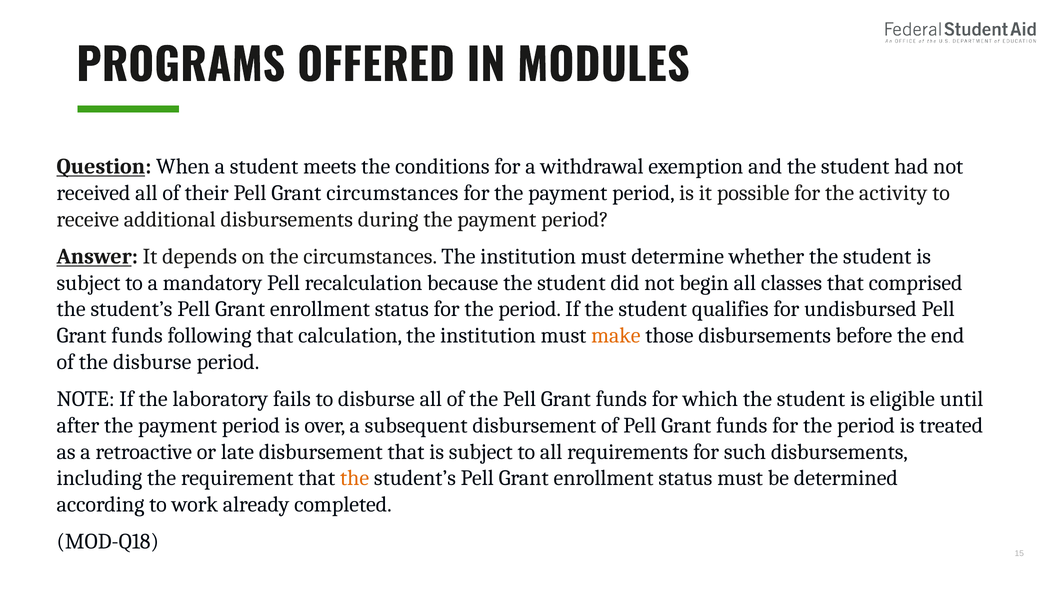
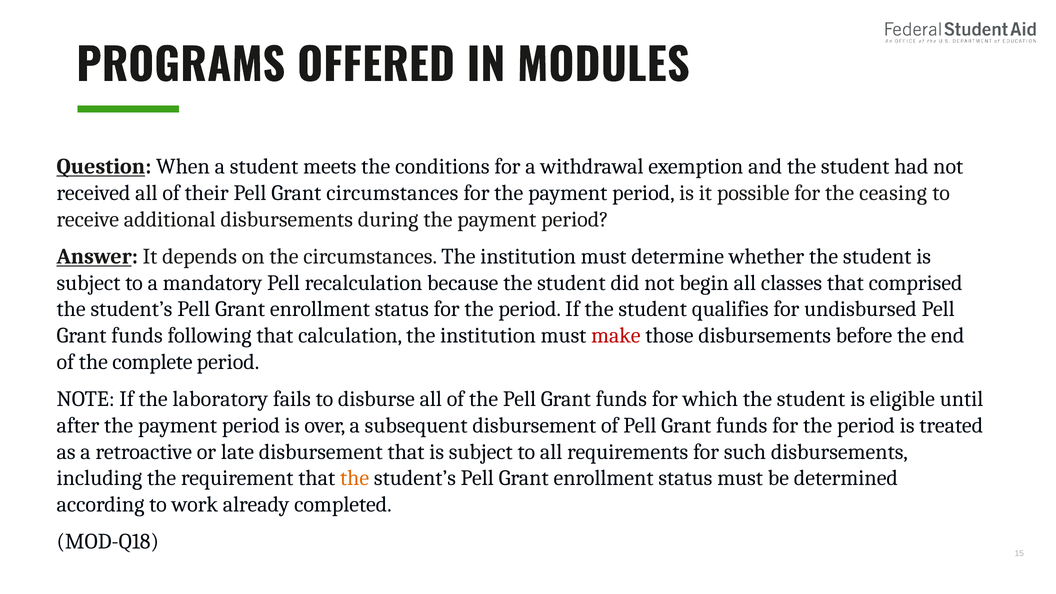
activity: activity -> ceasing
make colour: orange -> red
the disburse: disburse -> complete
